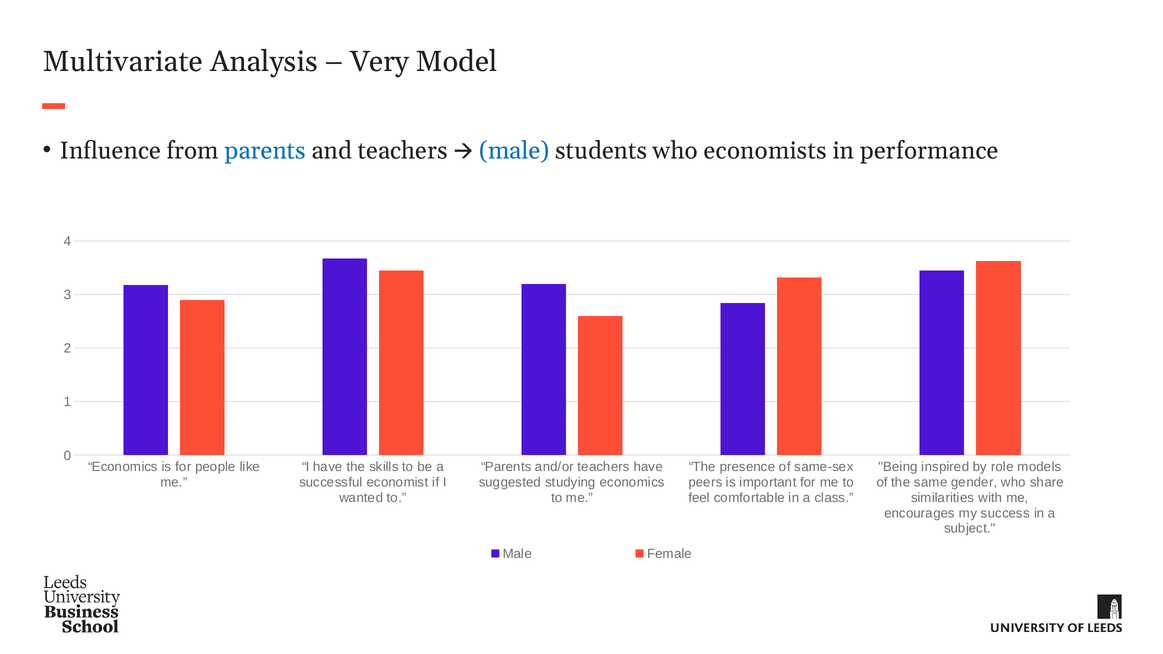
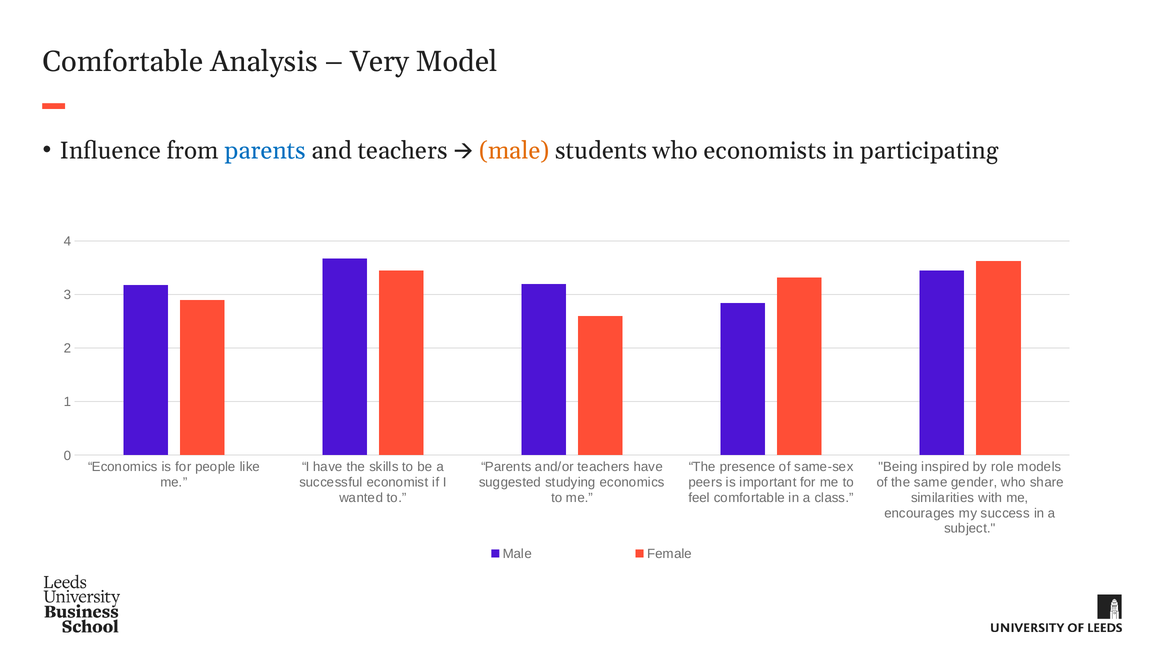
Multivariate at (123, 61): Multivariate -> Comfortable
male at (514, 151) colour: blue -> orange
performance: performance -> participating
